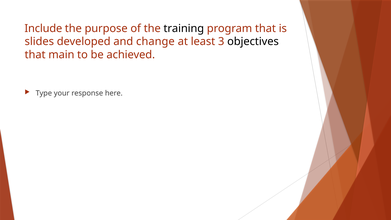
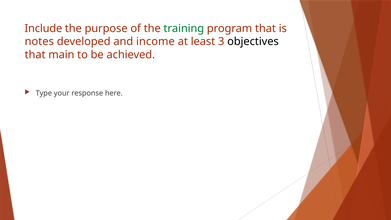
training colour: black -> green
slides: slides -> notes
change: change -> income
